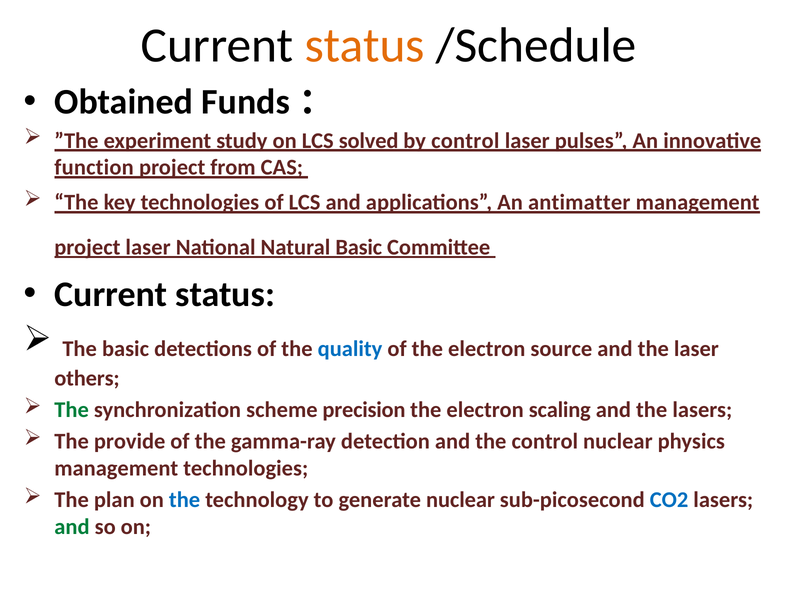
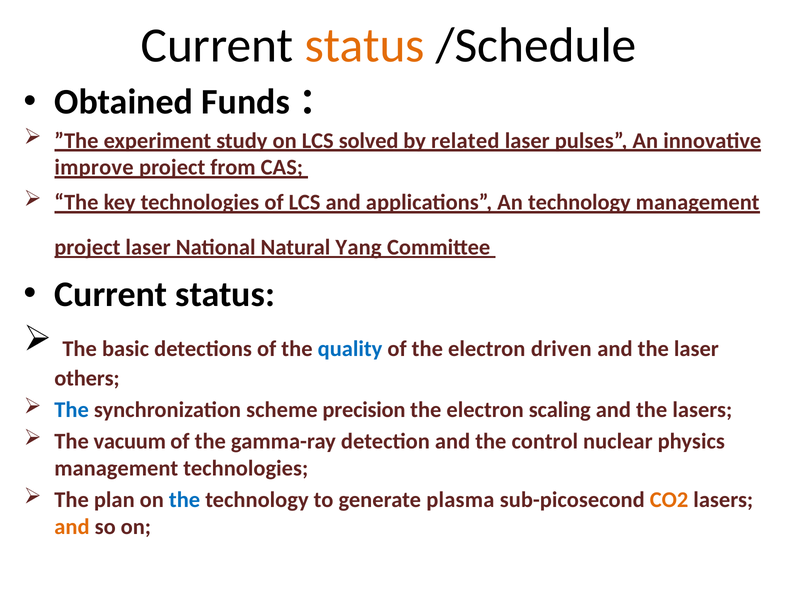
by control: control -> related
function: function -> improve
An antimatter: antimatter -> technology
Natural Basic: Basic -> Yang
source: source -> driven
The at (72, 411) colour: green -> blue
provide: provide -> vacuum
generate nuclear: nuclear -> plasma
CO2 colour: blue -> orange
and at (72, 527) colour: green -> orange
